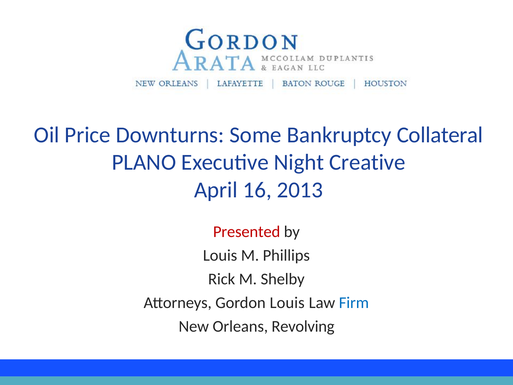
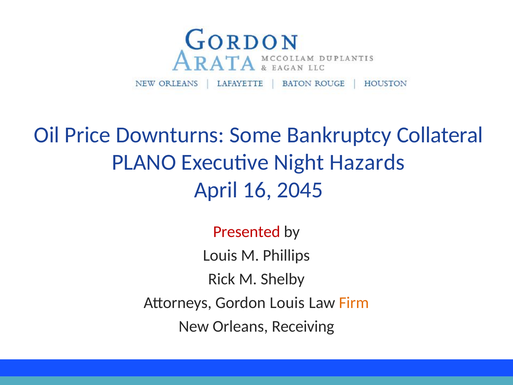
Creative: Creative -> Hazards
2013: 2013 -> 2045
Firm colour: blue -> orange
Revolving: Revolving -> Receiving
